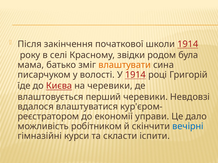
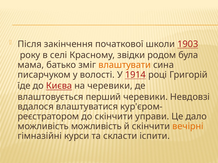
школи 1914: 1914 -> 1903
до економії: економії -> скінчити
можливість робітником: робітником -> можливість
вечірні colour: blue -> orange
